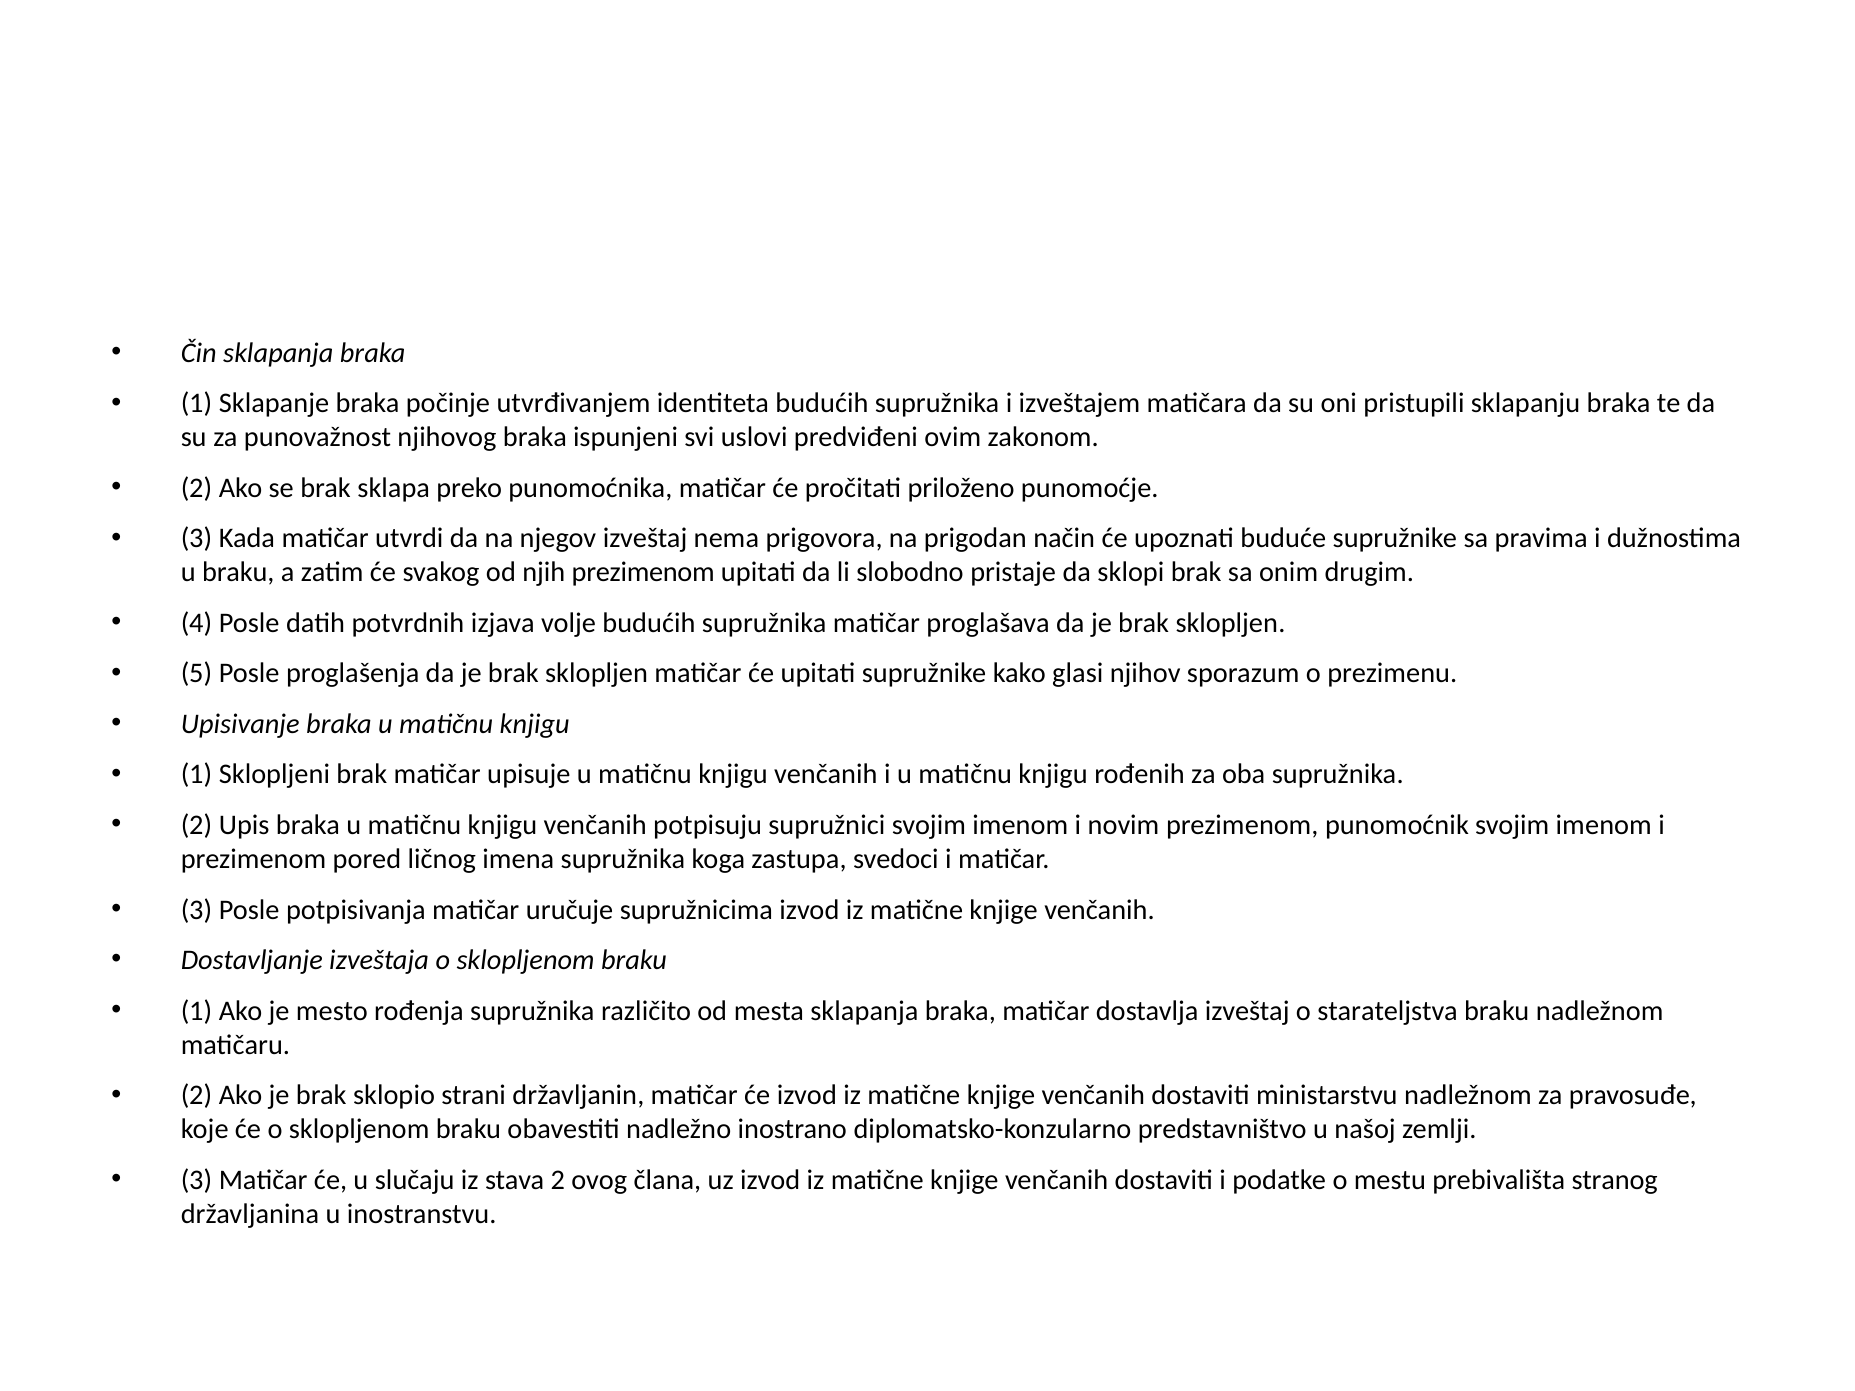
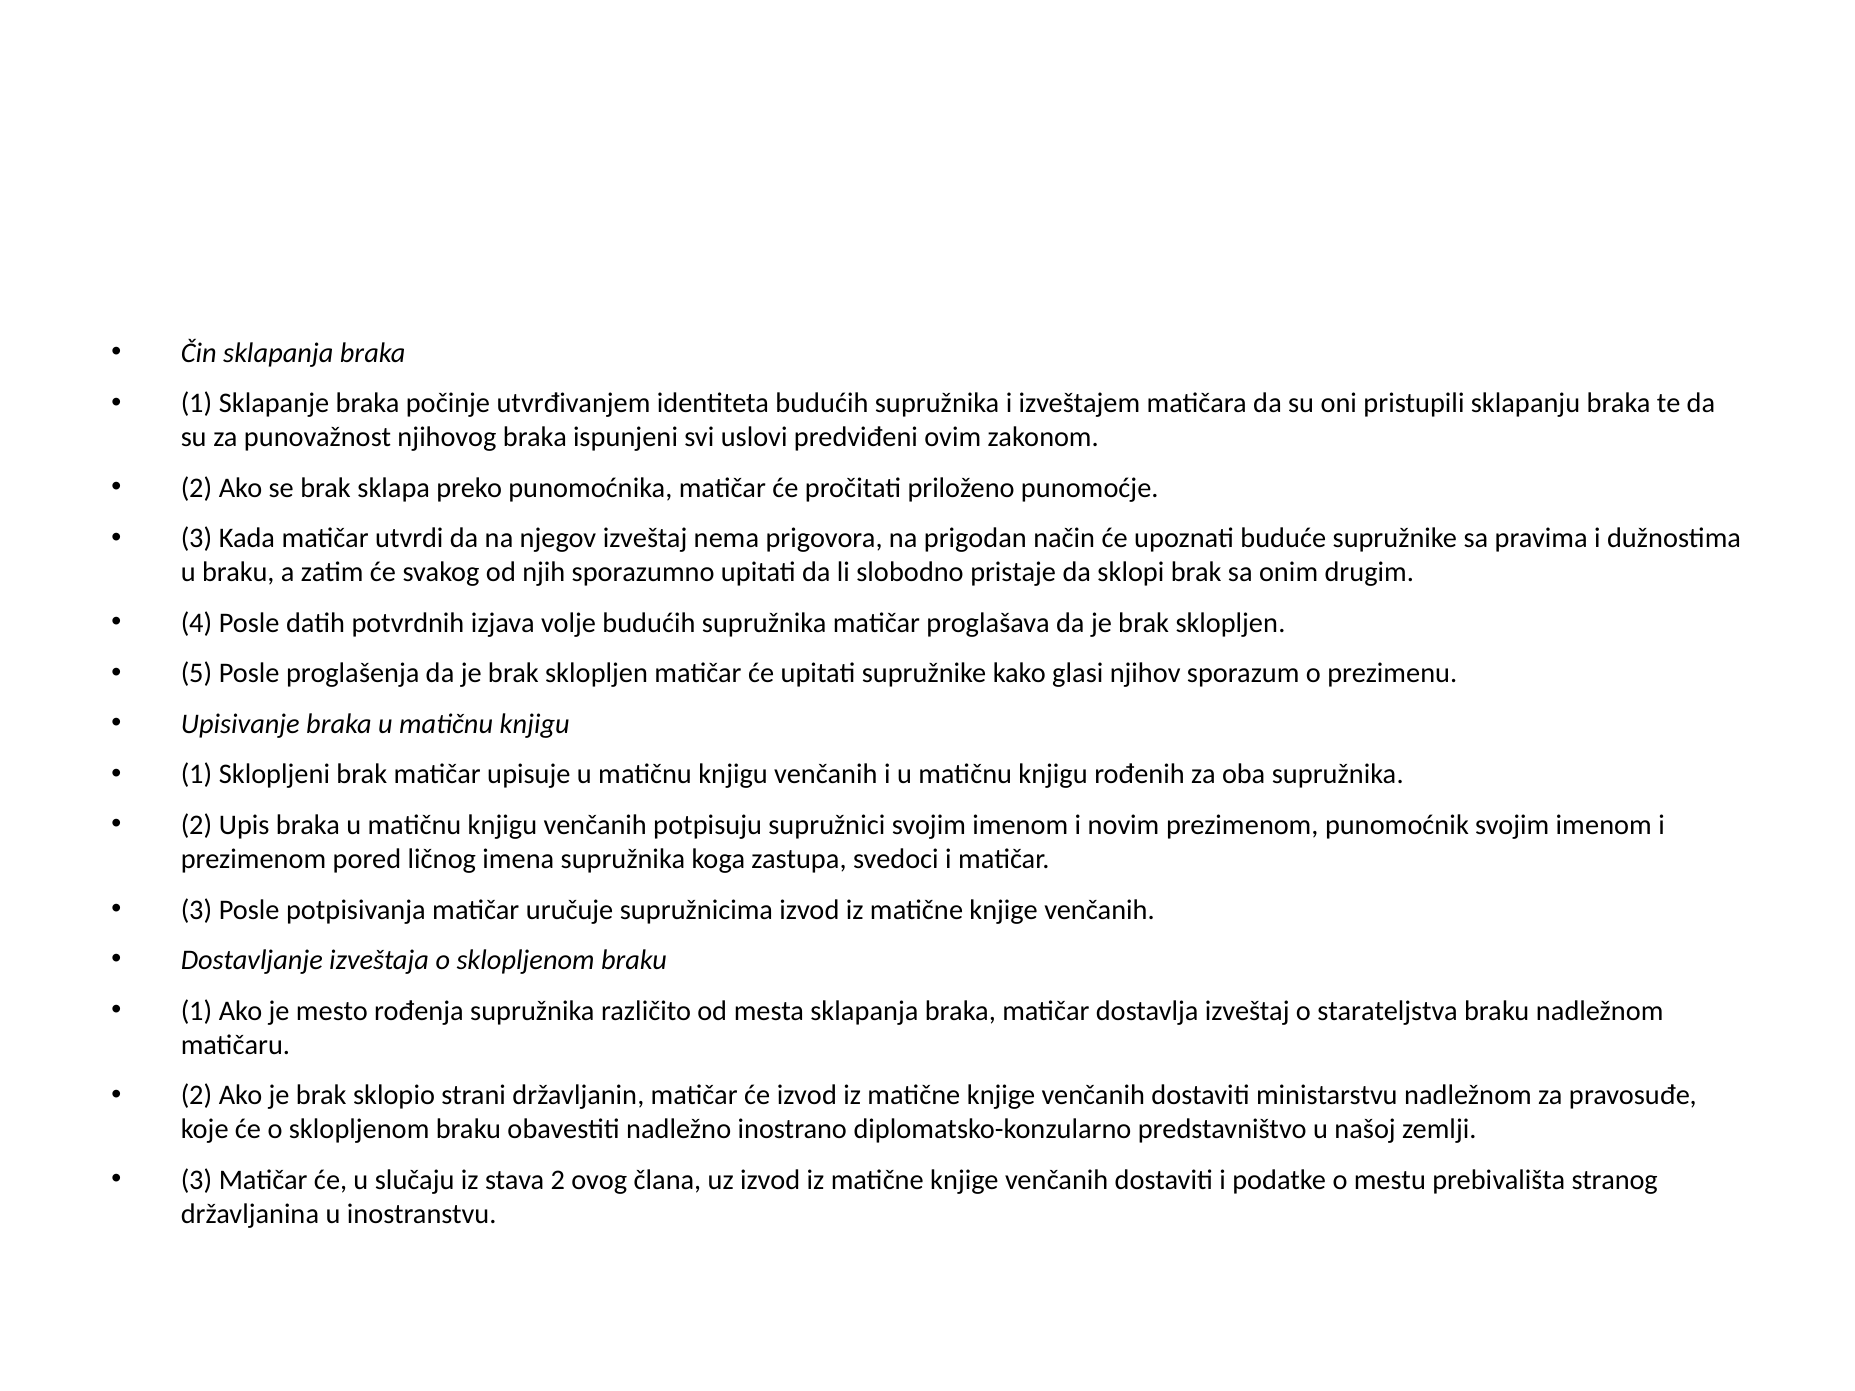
njih prezimenom: prezimenom -> sporazumno
